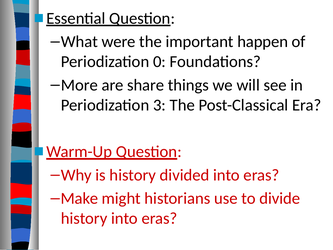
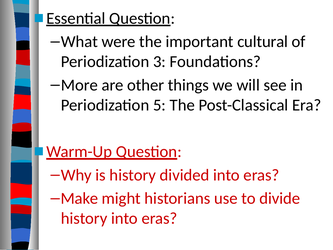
happen: happen -> cultural
0: 0 -> 3
share: share -> other
3: 3 -> 5
